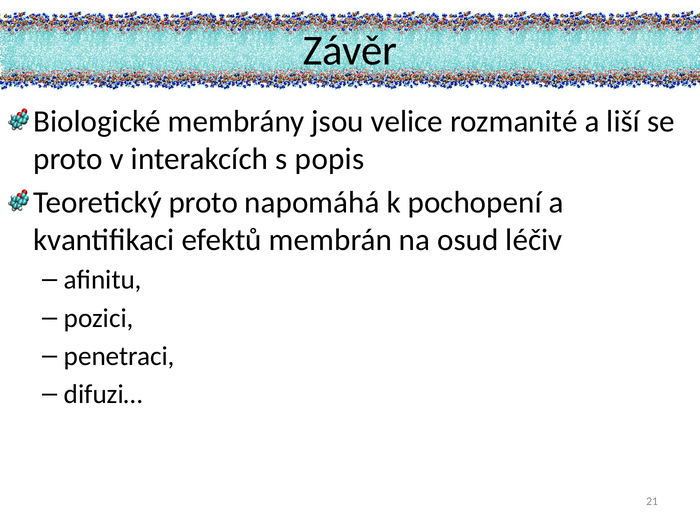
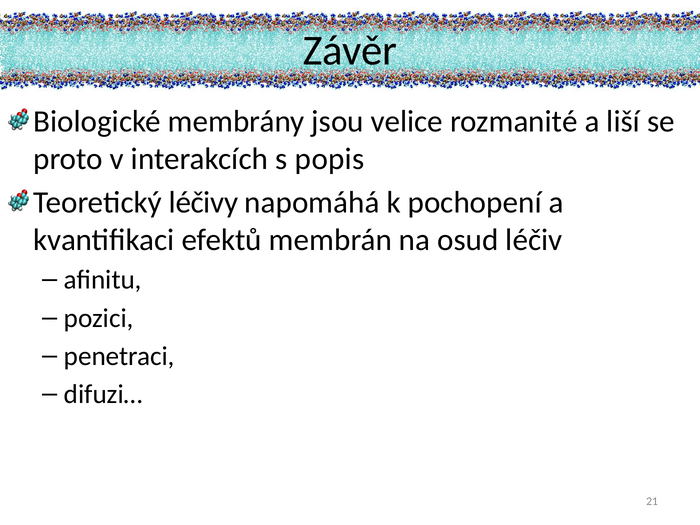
Teoretický proto: proto -> léčivy
